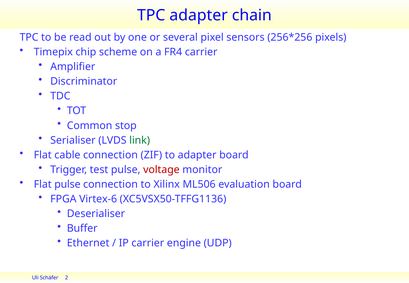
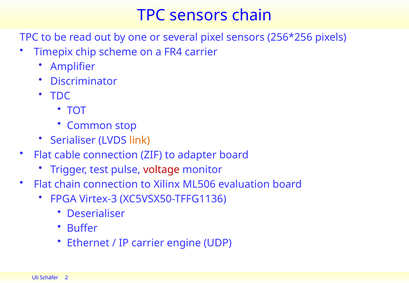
TPC adapter: adapter -> sensors
link colour: green -> orange
Flat pulse: pulse -> chain
Virtex-6: Virtex-6 -> Virtex-3
